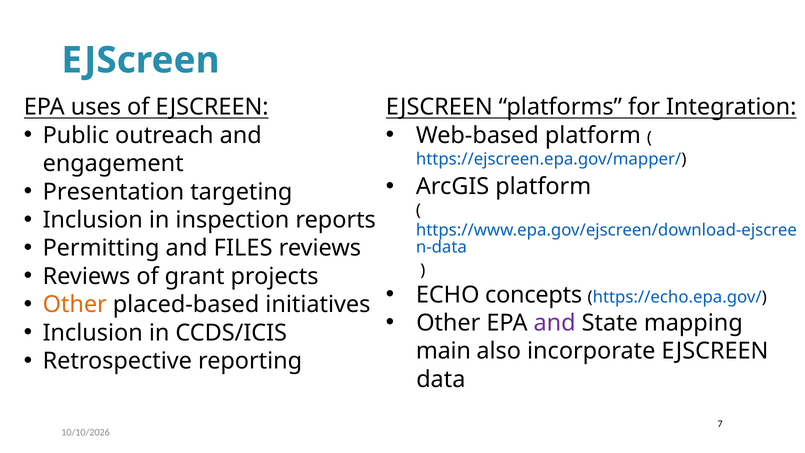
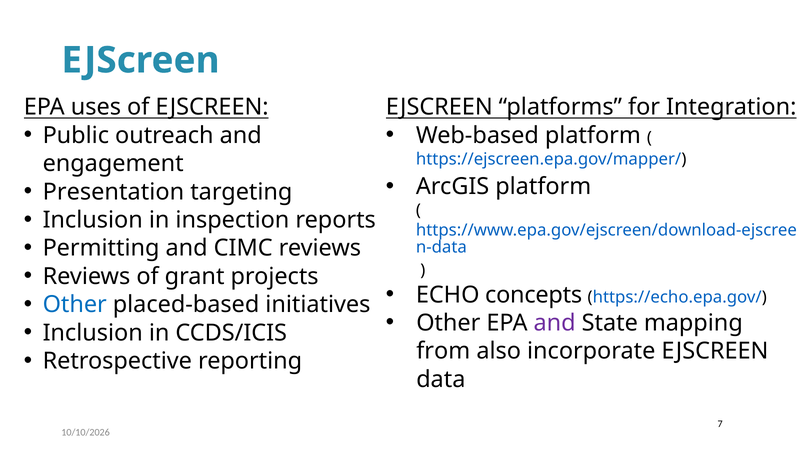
FILES: FILES -> CIMC
Other at (75, 305) colour: orange -> blue
main: main -> from
